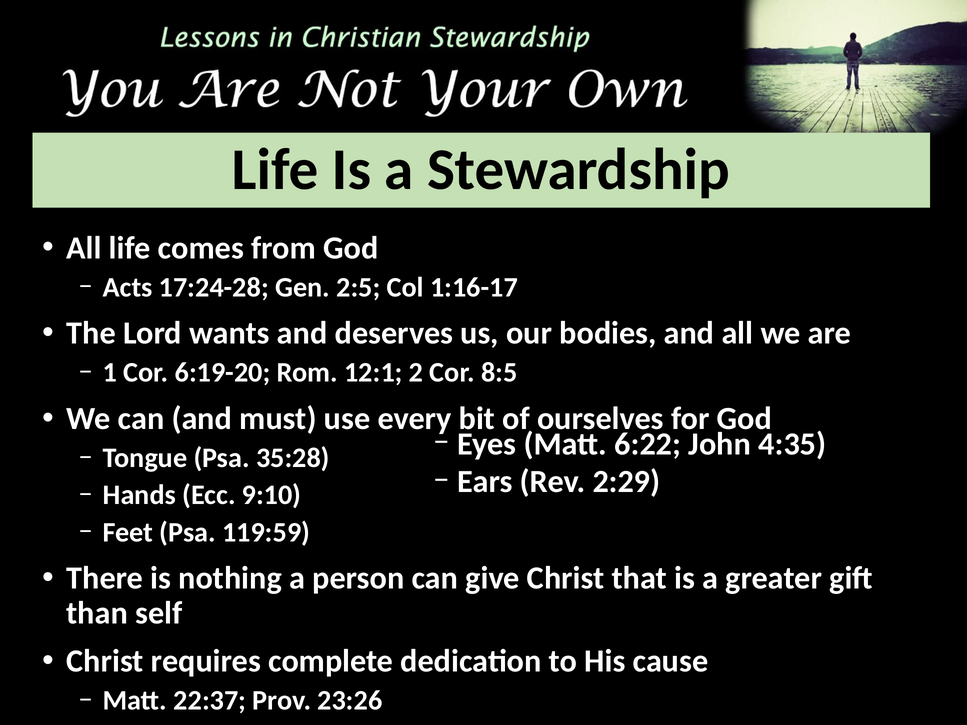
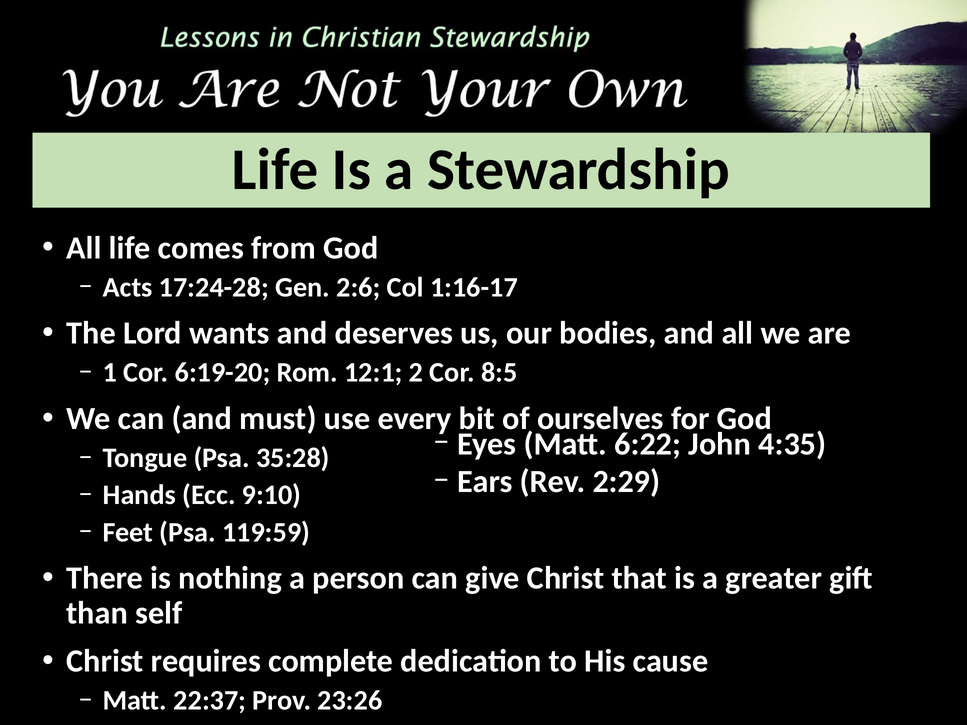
2:5: 2:5 -> 2:6
